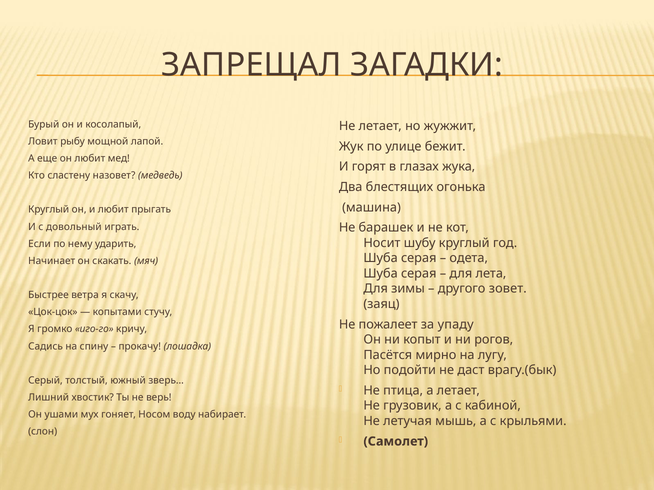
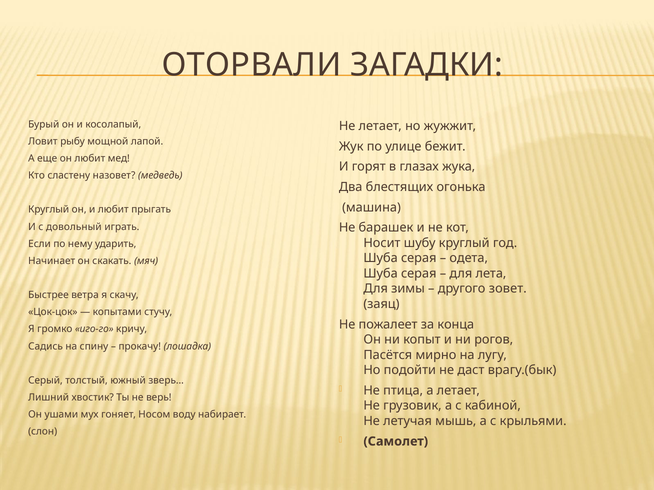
ЗАПРЕЩАЛ: ЗАПРЕЩАЛ -> ОТОРВАЛИ
упаду: упаду -> конца
